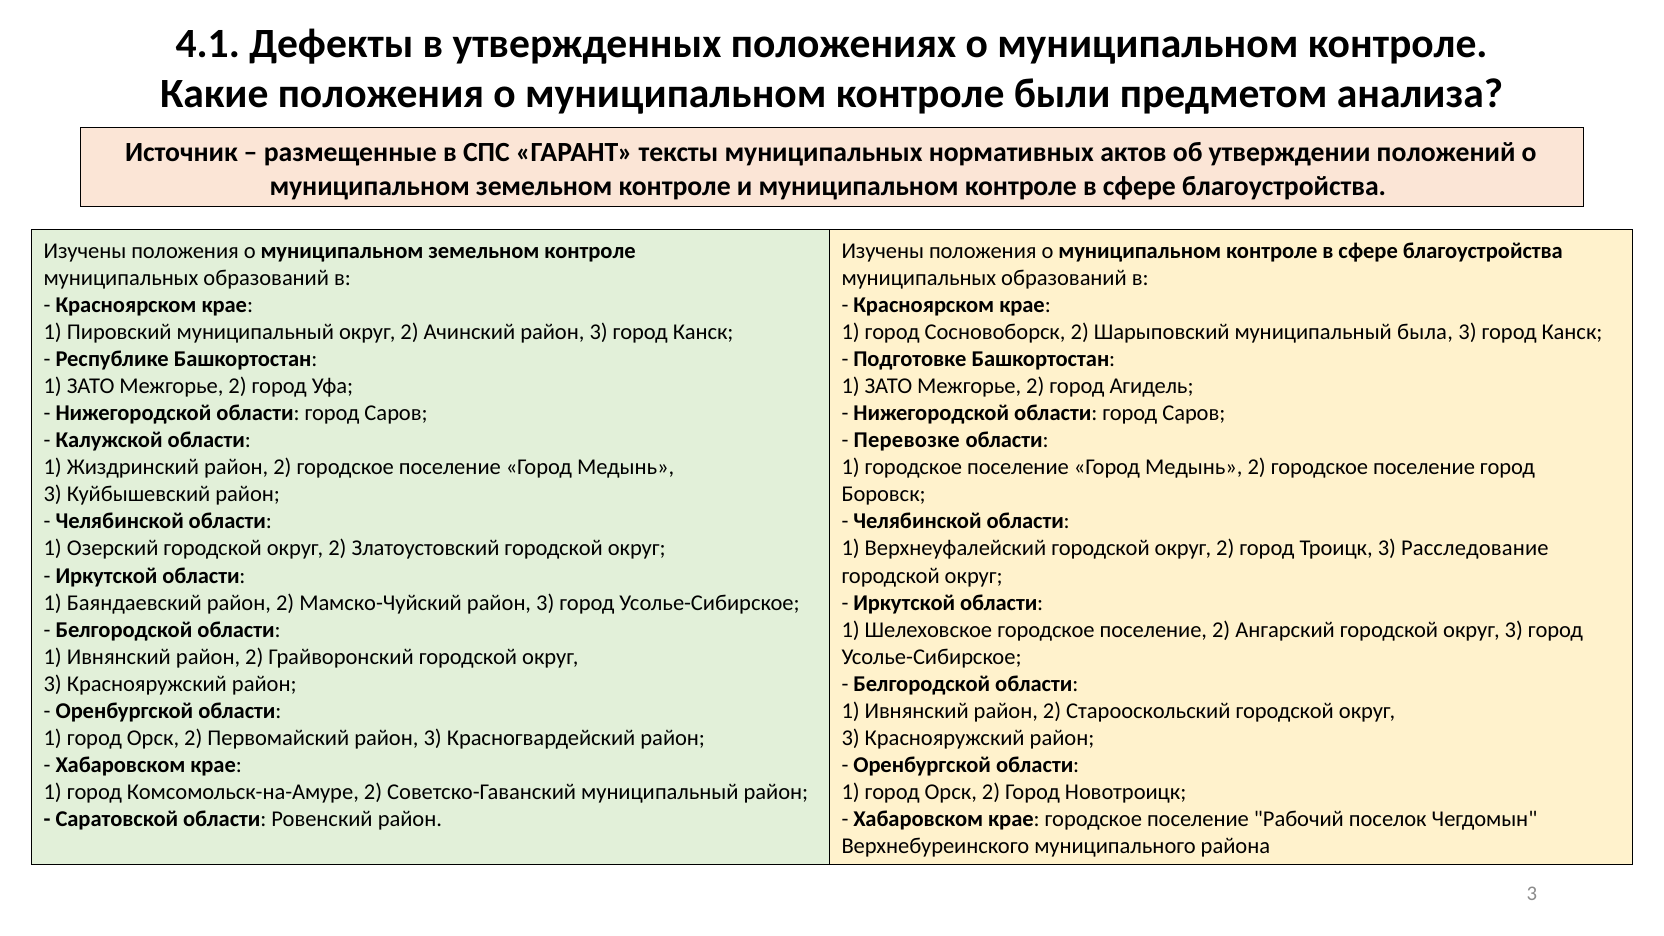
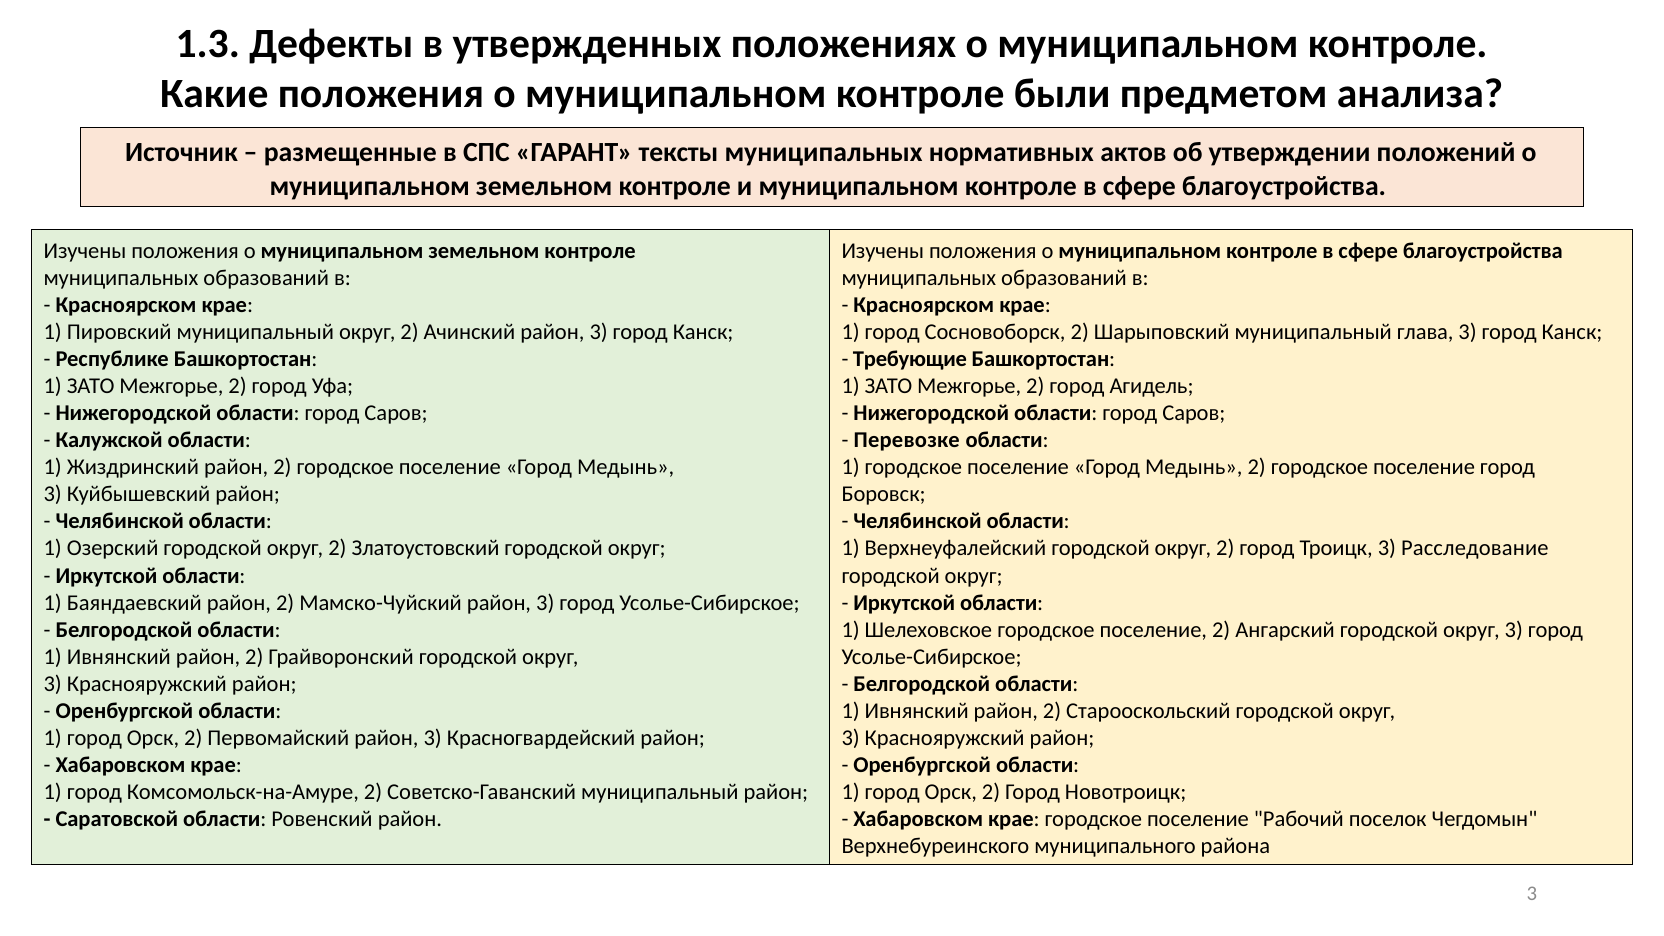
4.1: 4.1 -> 1.3
была: была -> глава
Подготовке: Подготовке -> Требующие
